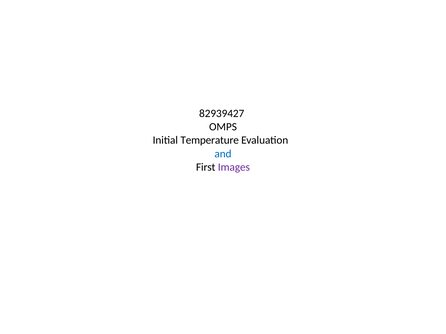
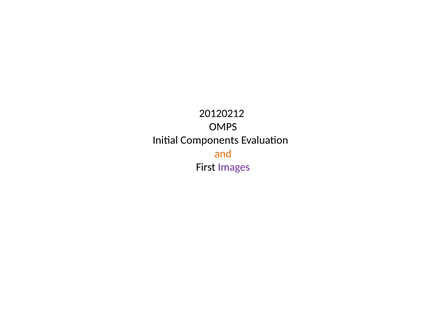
82939427: 82939427 -> 20120212
Temperature: Temperature -> Components
and colour: blue -> orange
